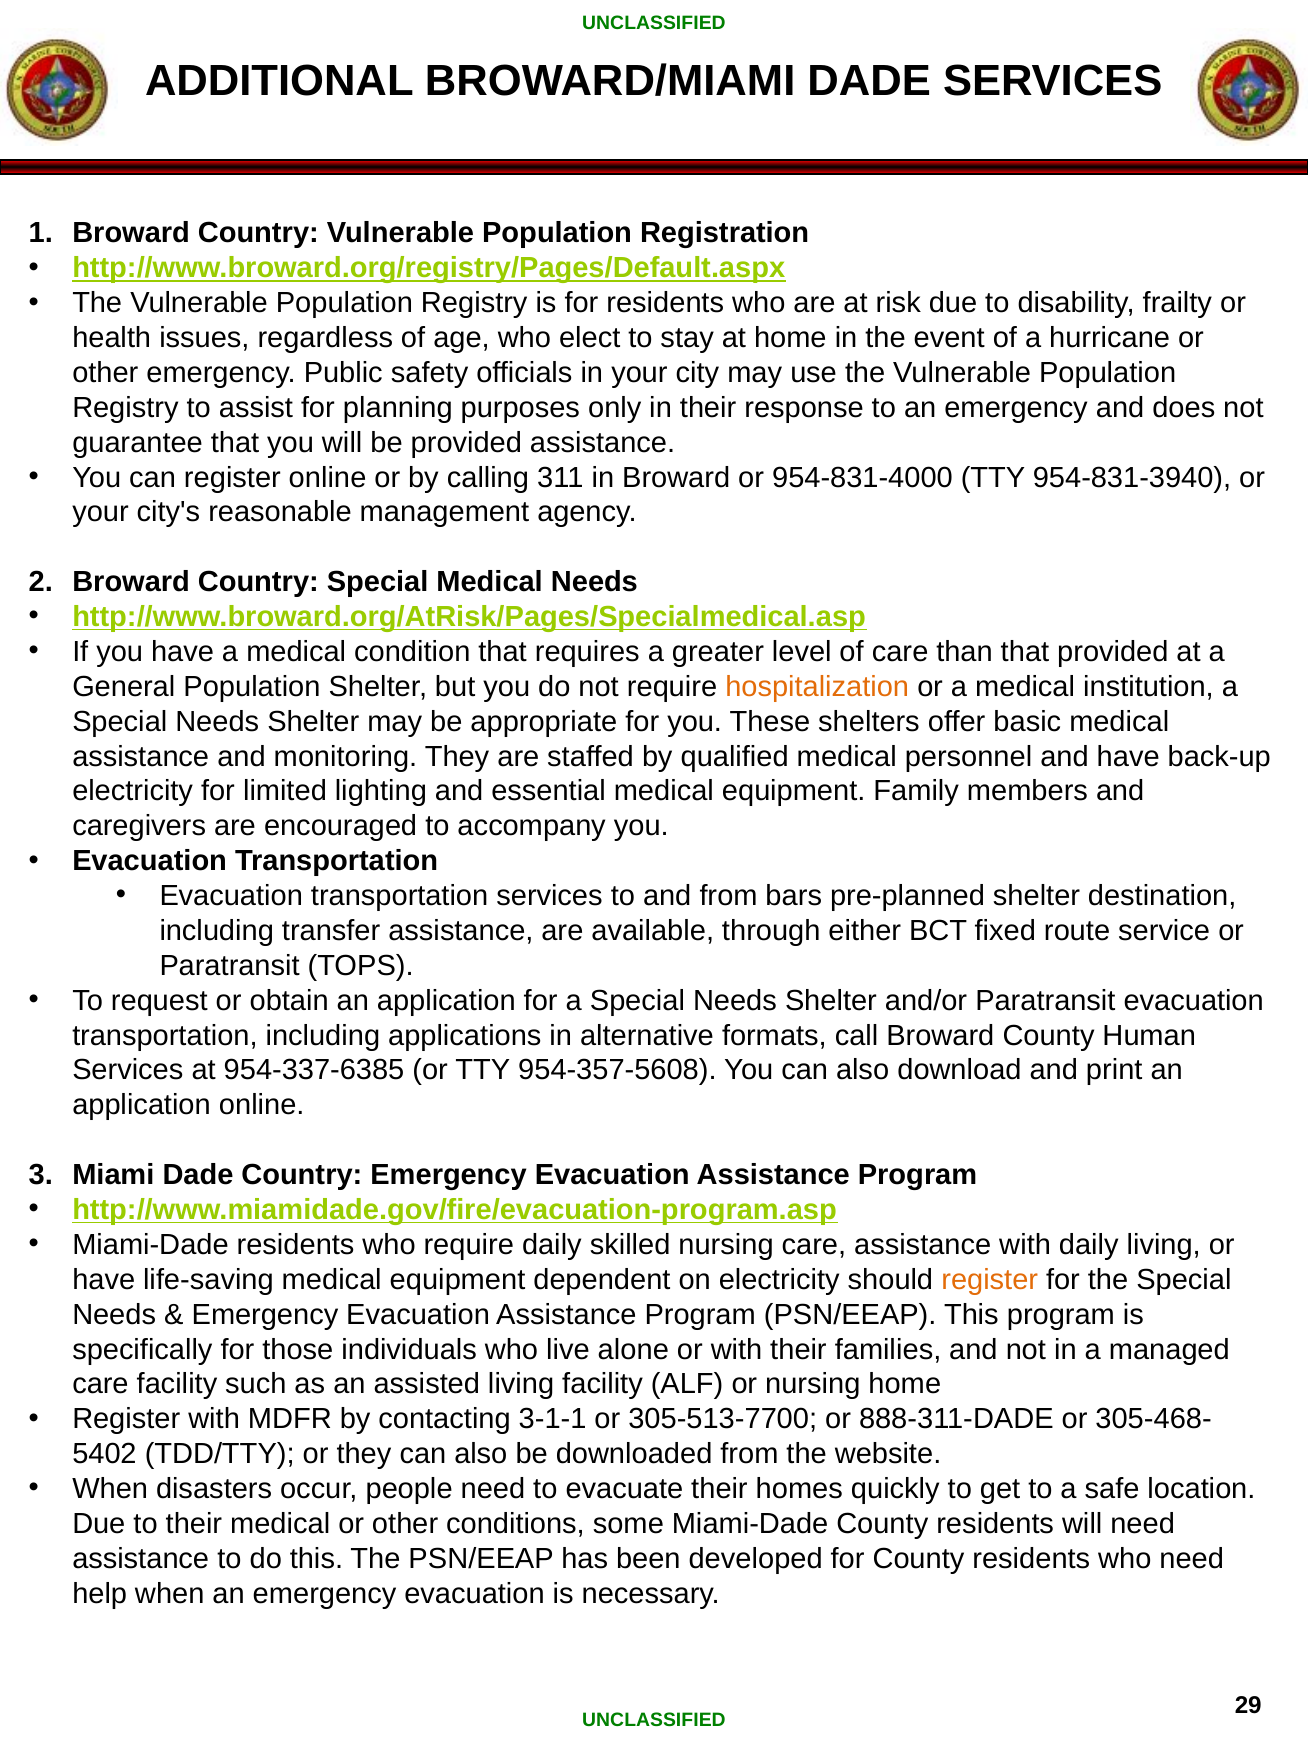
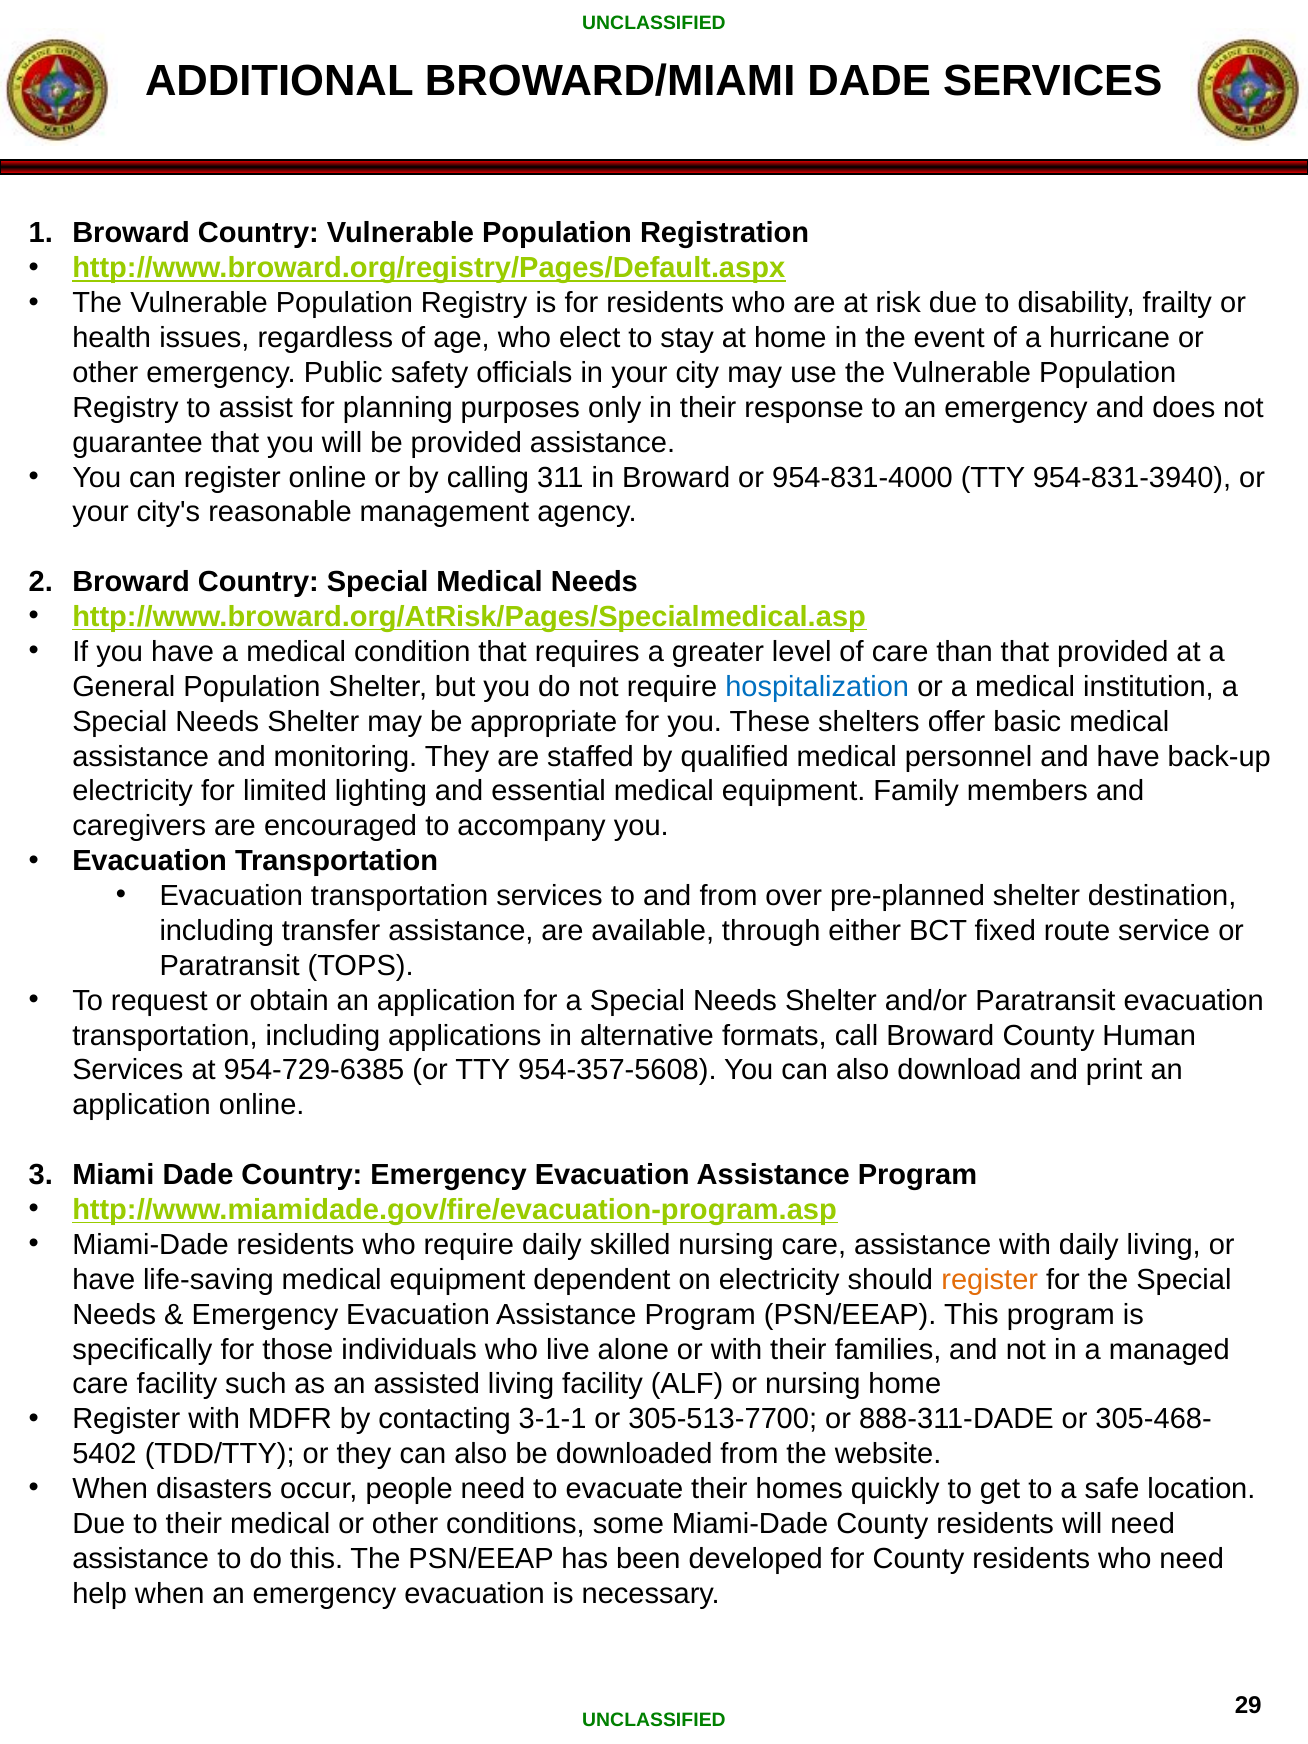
hospitalization colour: orange -> blue
bars: bars -> over
954-337-6385: 954-337-6385 -> 954-729-6385
